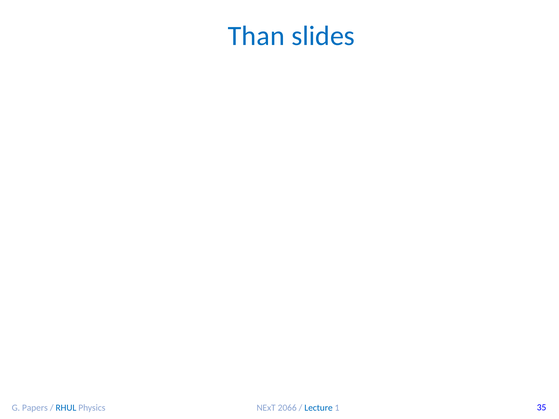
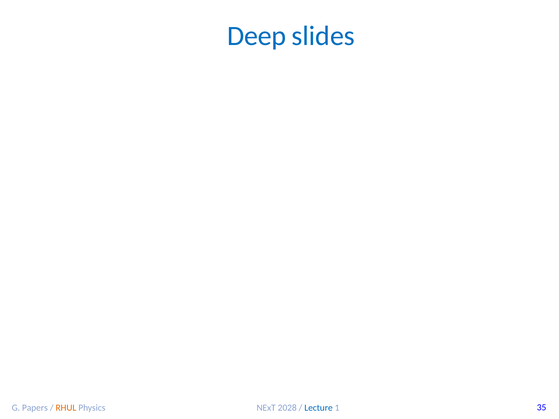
Than: Than -> Deep
RHUL colour: blue -> orange
2066: 2066 -> 2028
